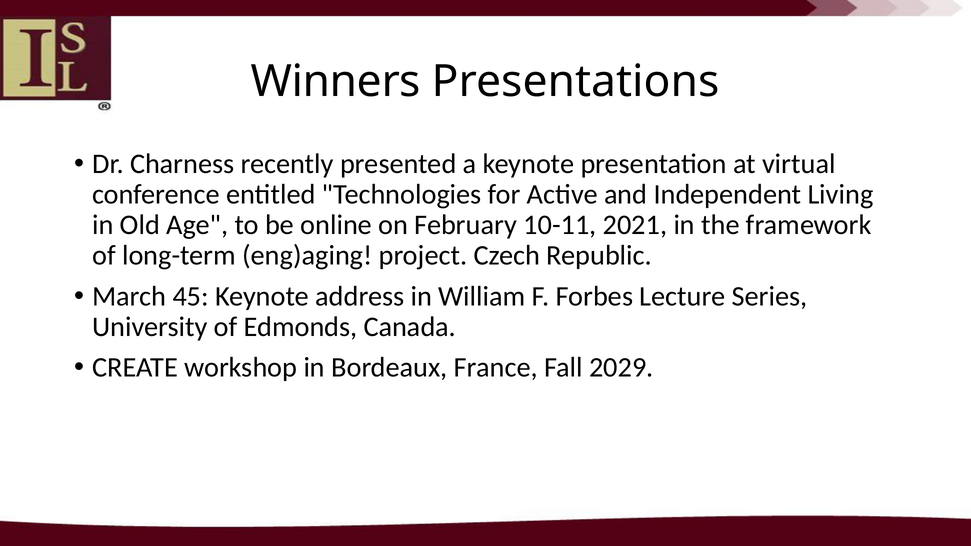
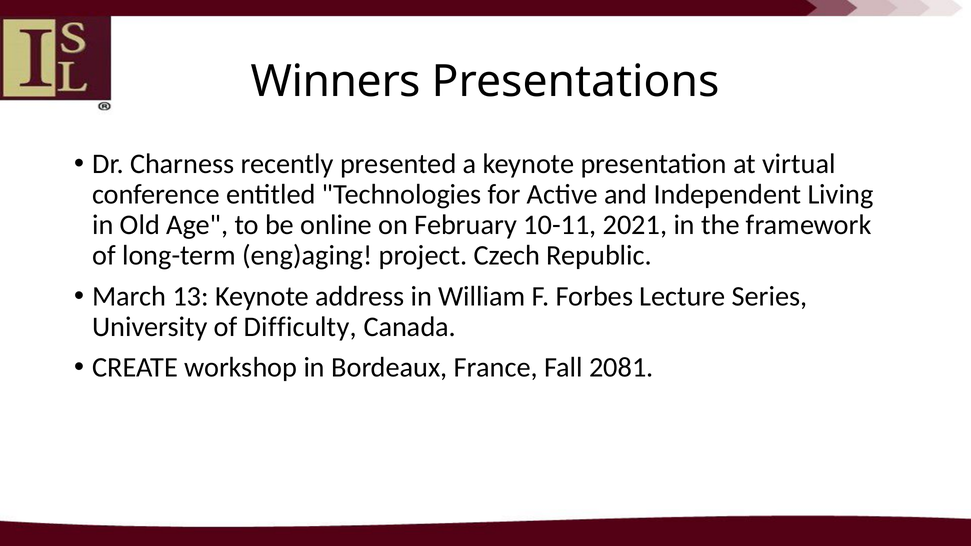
45: 45 -> 13
Edmonds: Edmonds -> Difficulty
2029: 2029 -> 2081
